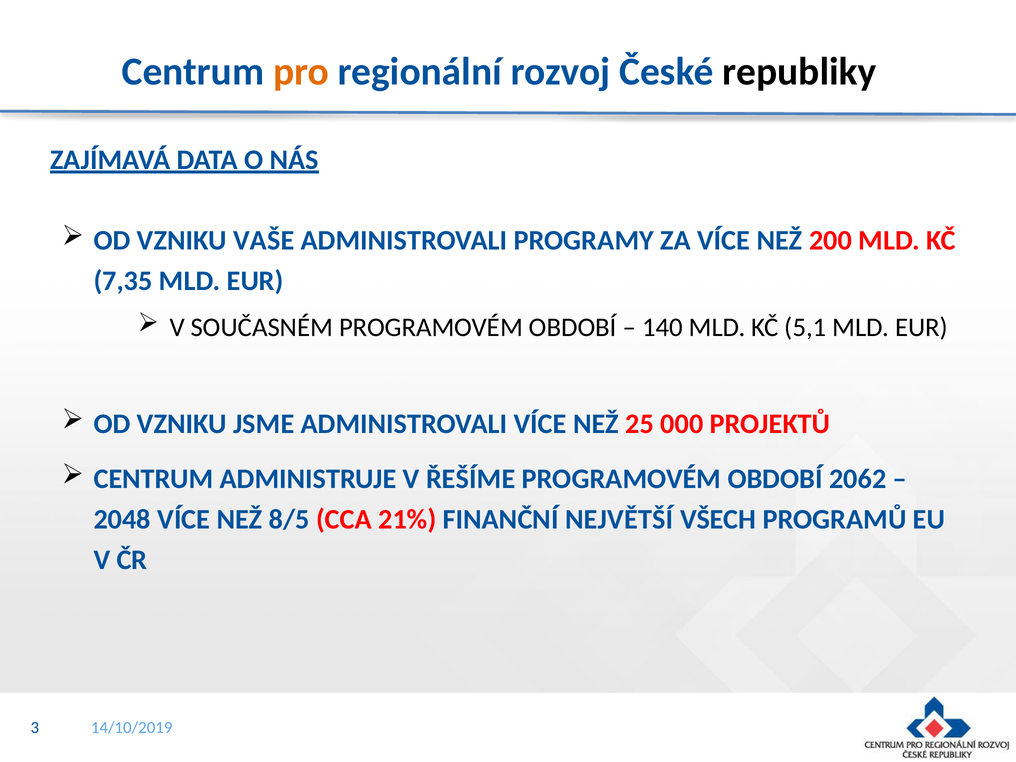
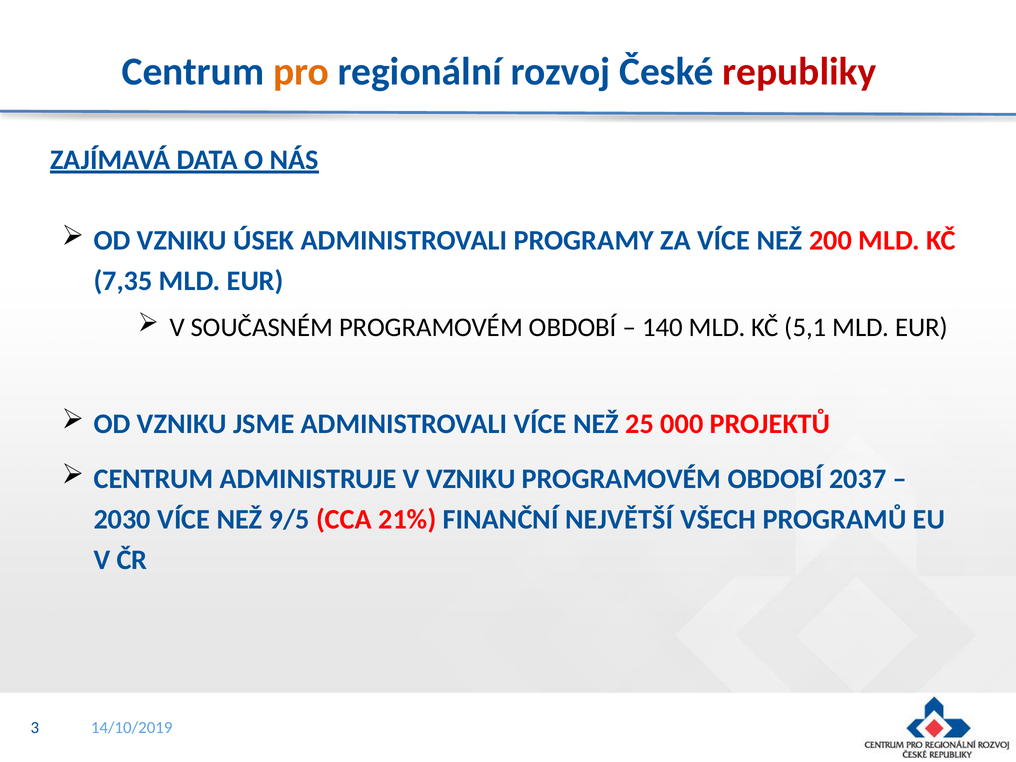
republiky colour: black -> red
VAŠE: VAŠE -> ÚSEK
V ŘEŠÍME: ŘEŠÍME -> VZNIKU
2062: 2062 -> 2037
2048: 2048 -> 2030
8/5: 8/5 -> 9/5
